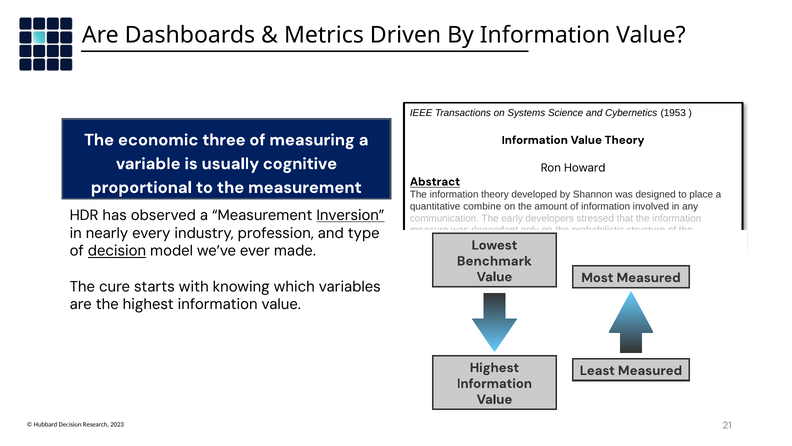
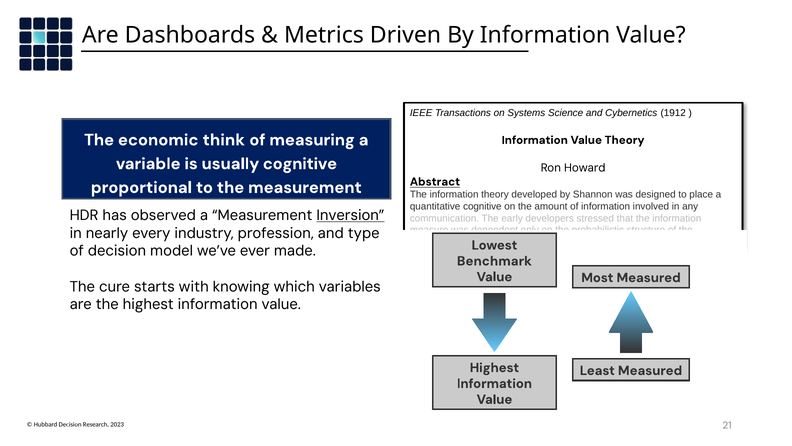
1953: 1953 -> 1912
three: three -> think
quantitative combine: combine -> cognitive
decision at (117, 251) underline: present -> none
